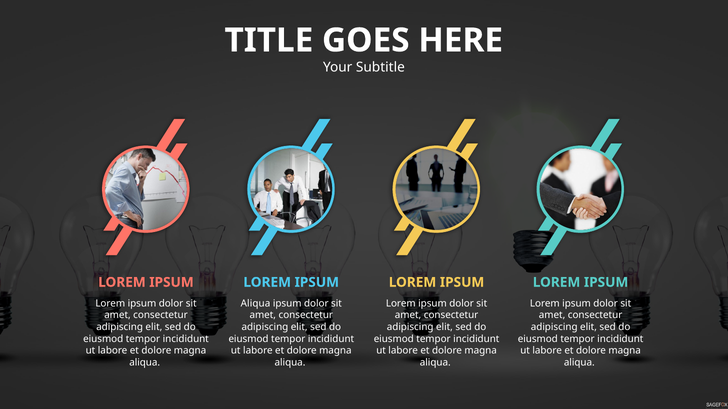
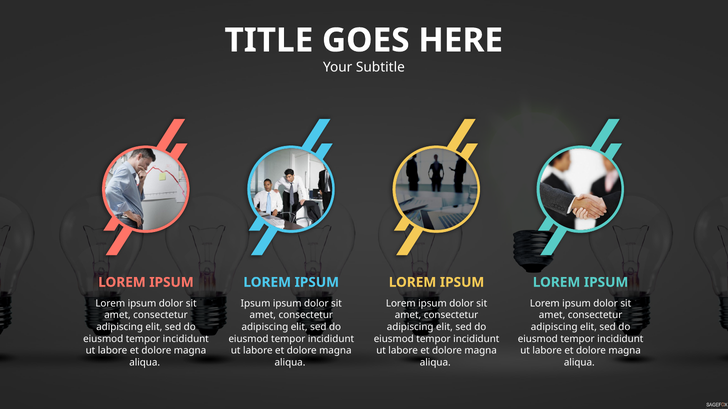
Aliqua at (256, 304): Aliqua -> Ipsum
